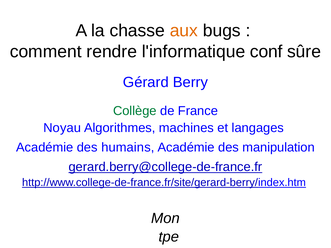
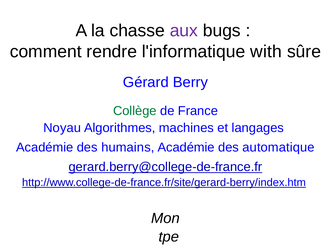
aux colour: orange -> purple
conf: conf -> with
manipulation: manipulation -> automatique
